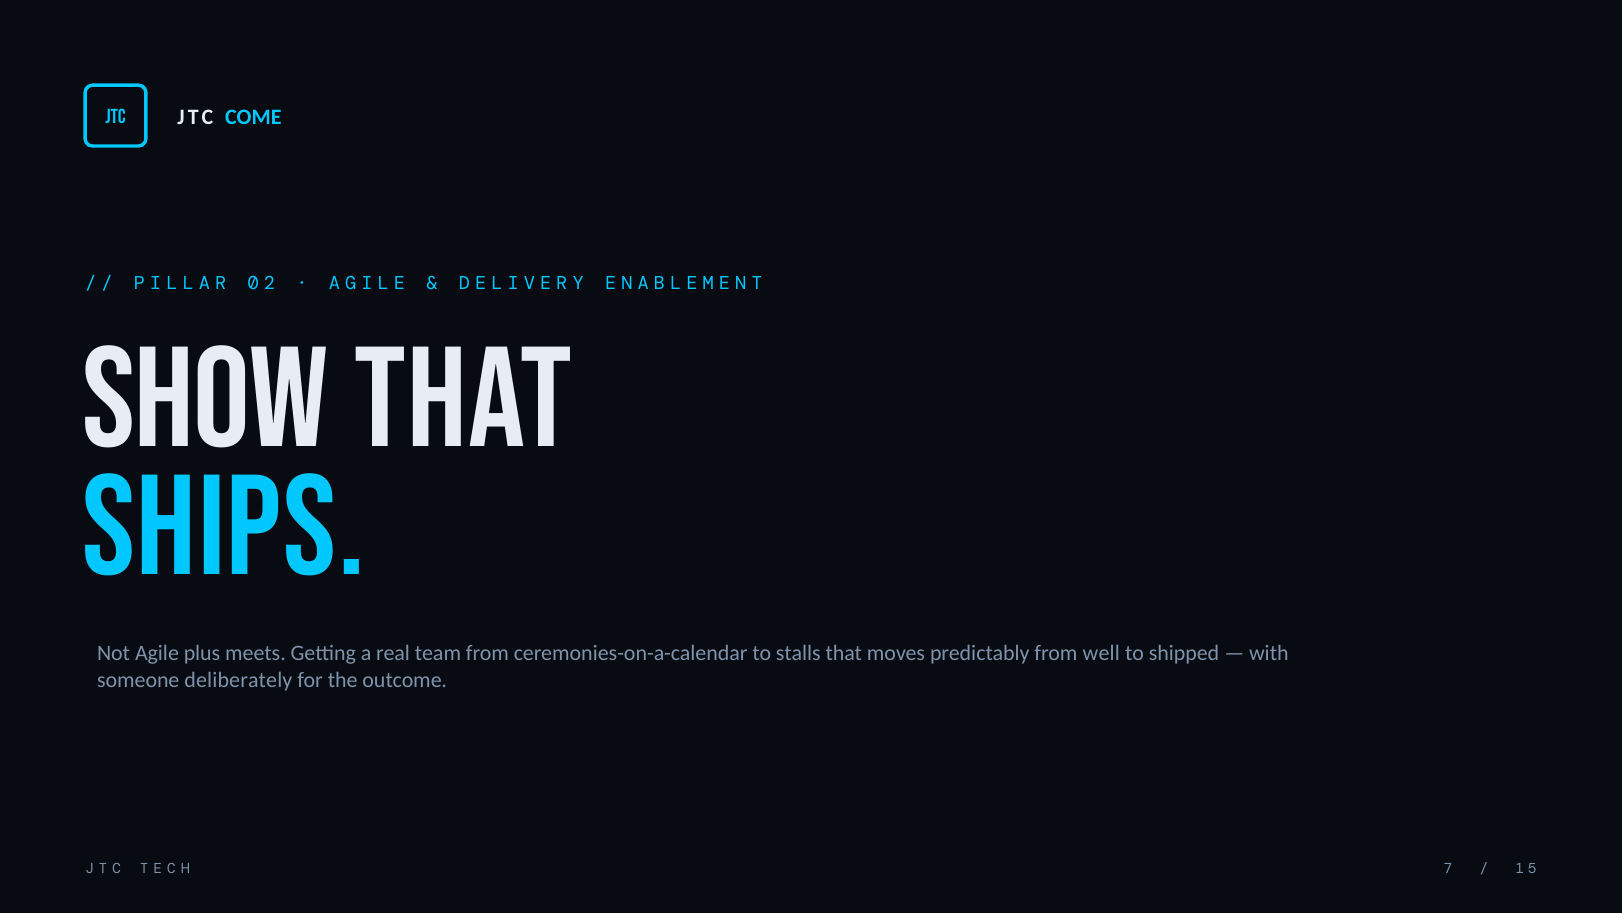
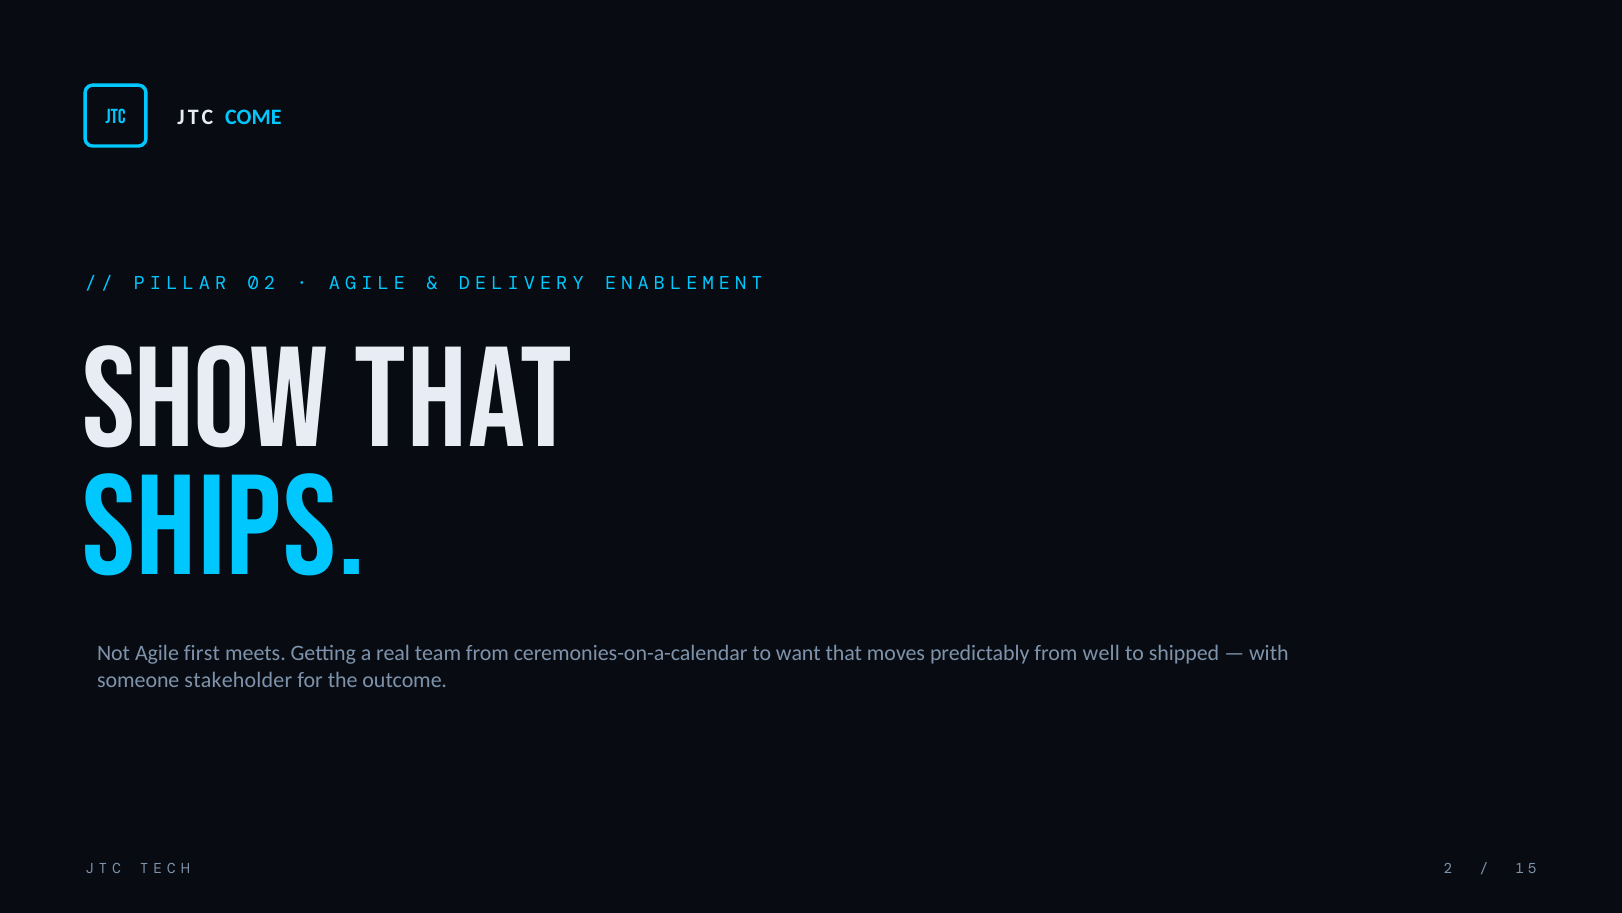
plus: plus -> first
stalls: stalls -> want
deliberately: deliberately -> stakeholder
7 at (1448, 868): 7 -> 2
